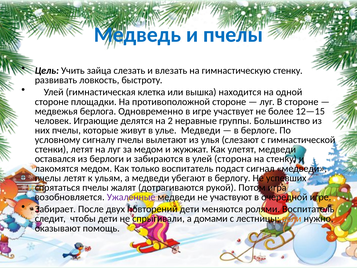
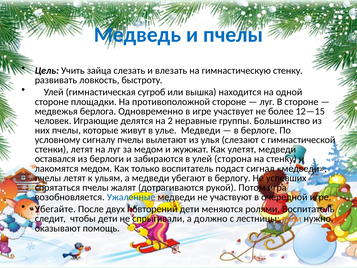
клетка: клетка -> сугроб
Ужаленные colour: purple -> blue
Забирает: Забирает -> Убегайте
домами: домами -> должно
